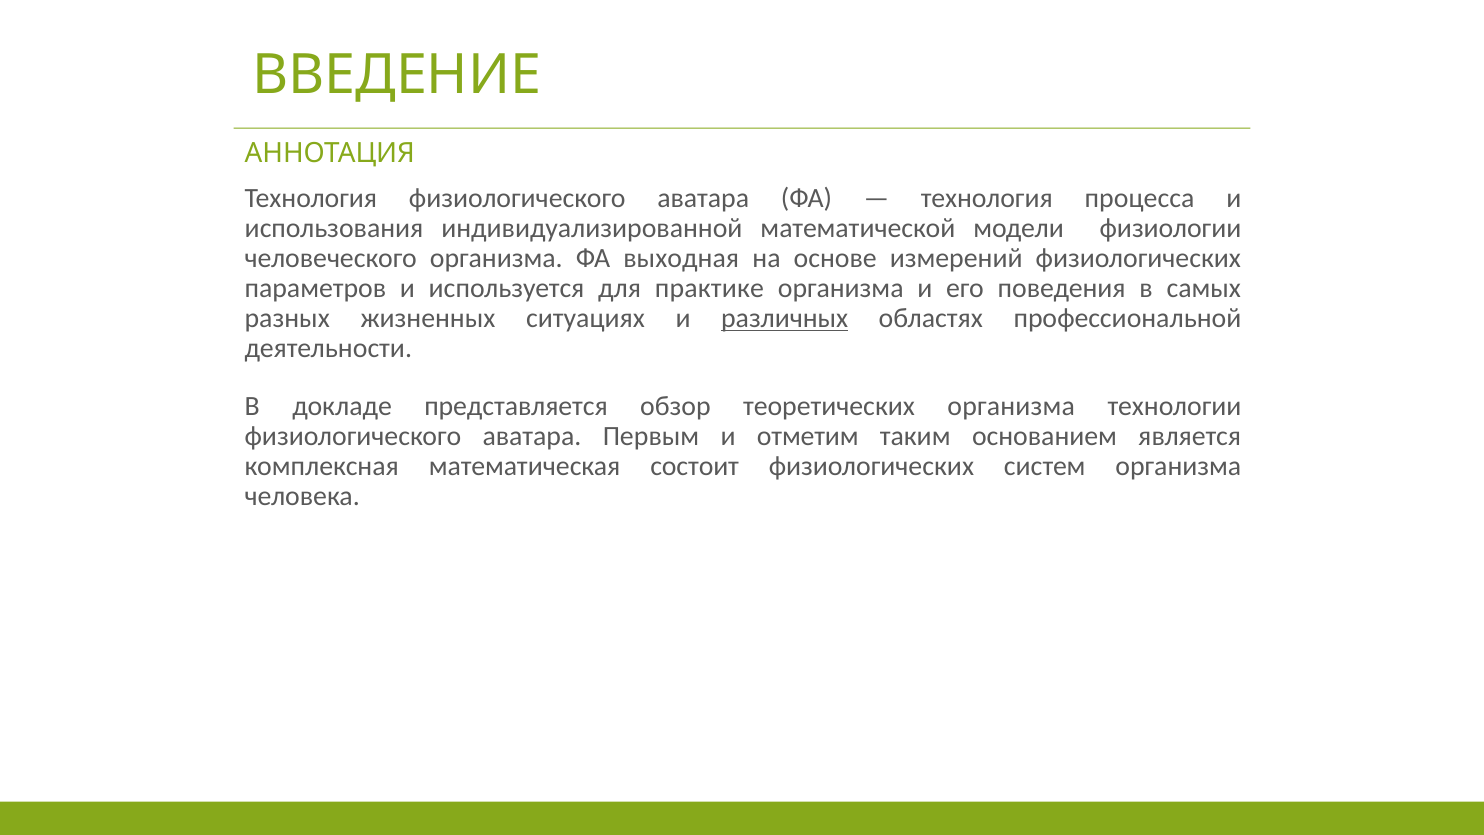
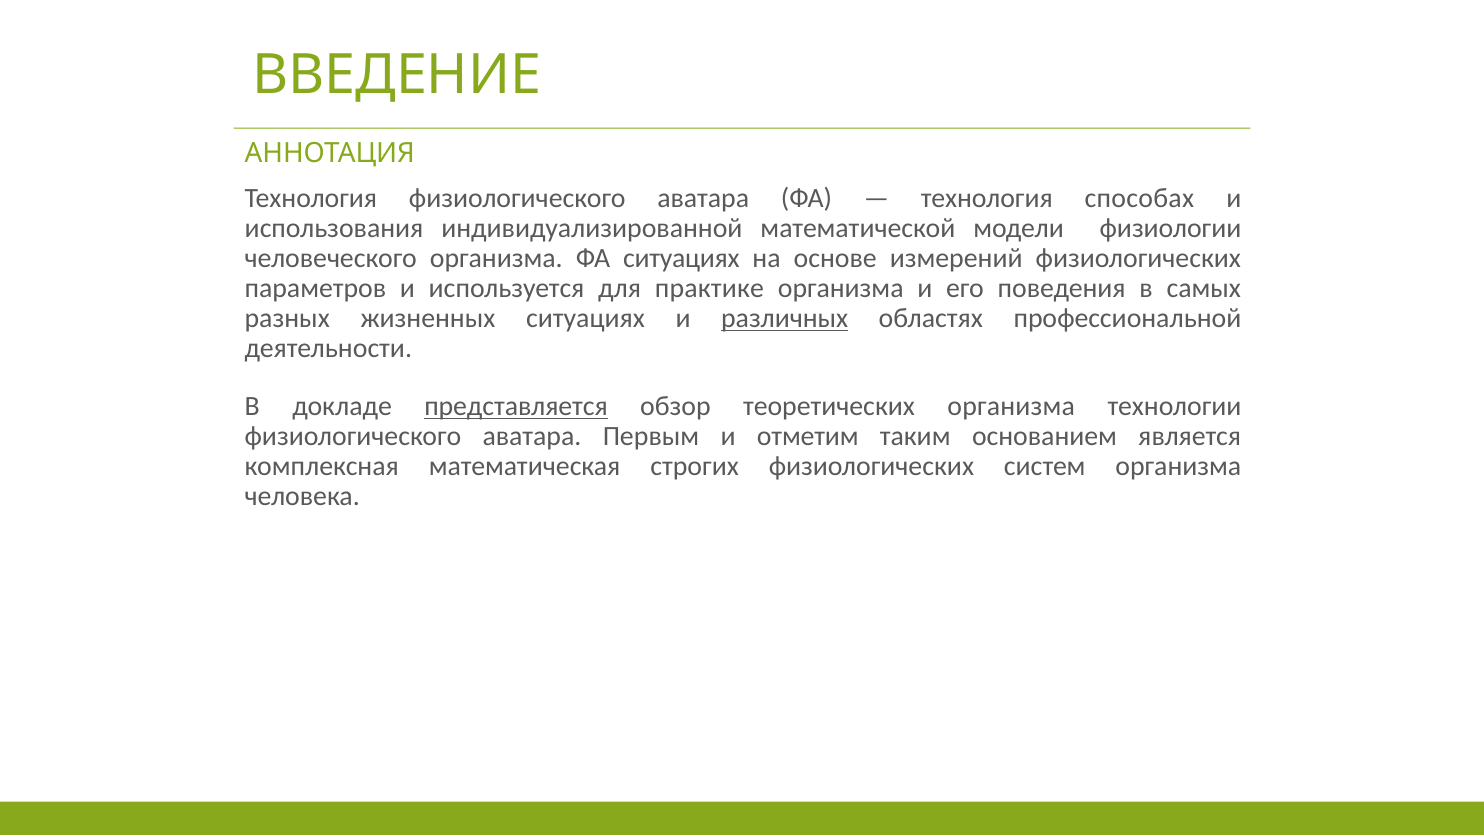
процесса: процесса -> способах
ФА выходная: выходная -> ситуациях
представляется underline: none -> present
состоит: состоит -> строгих
